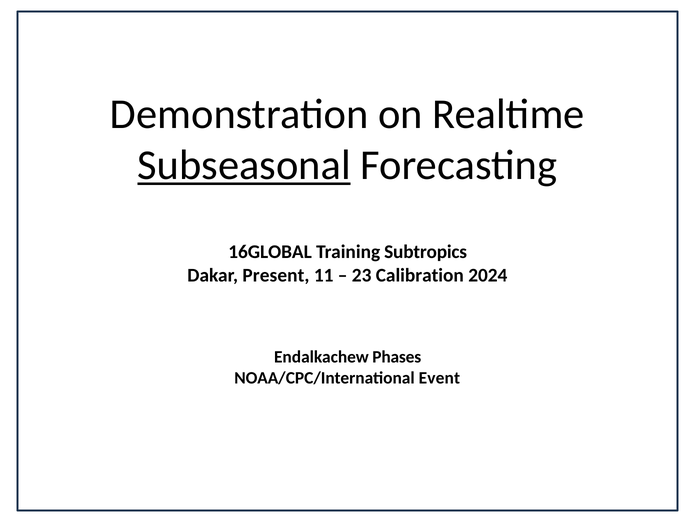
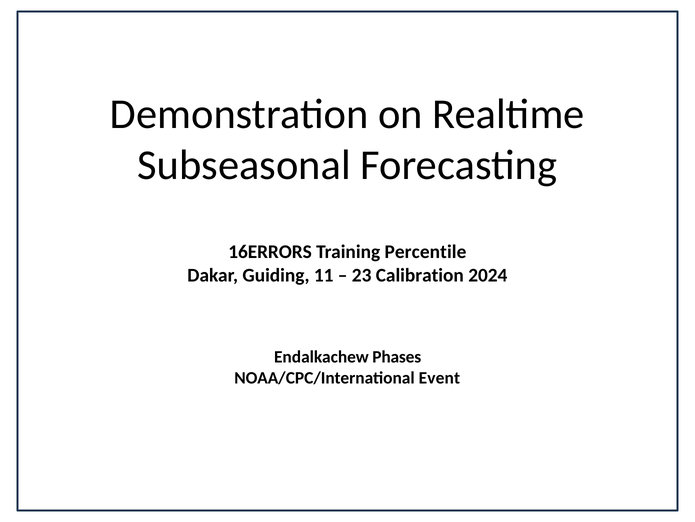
Subseasonal underline: present -> none
16GLOBAL: 16GLOBAL -> 16ERRORS
Subtropics: Subtropics -> Percentile
Present: Present -> Guiding
